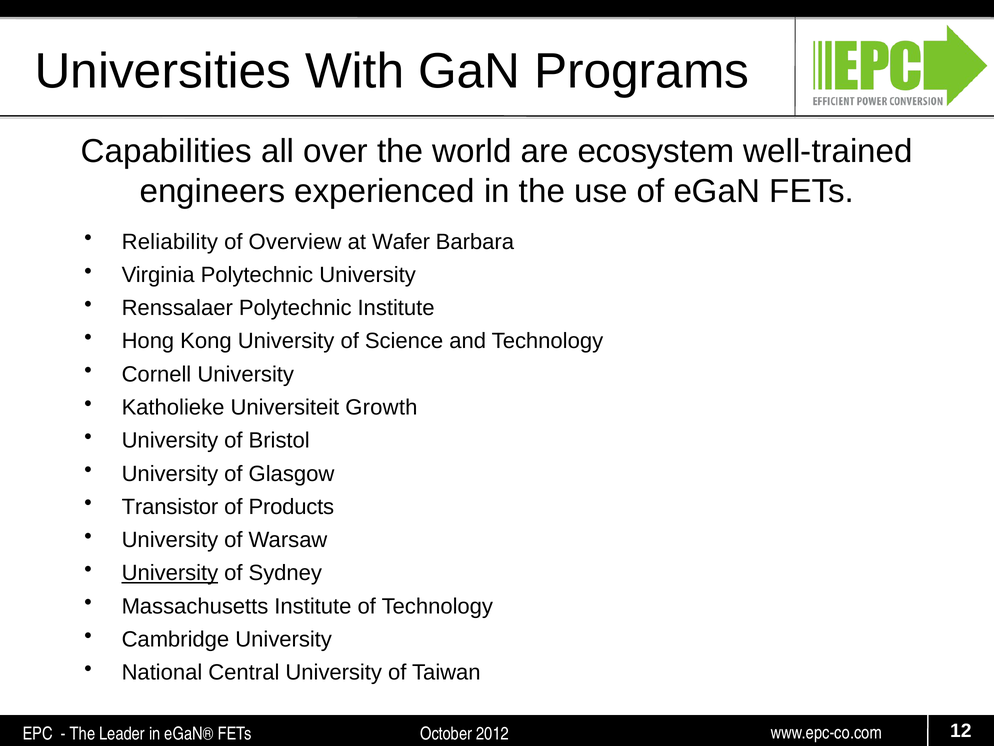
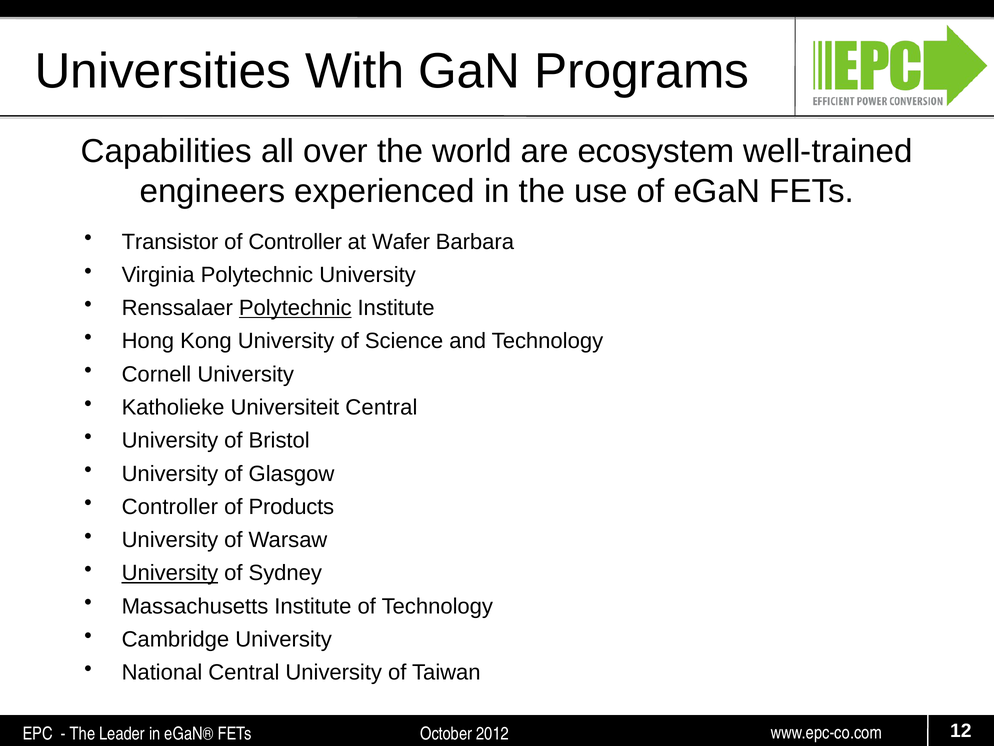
Reliability: Reliability -> Transistor
of Overview: Overview -> Controller
Polytechnic at (295, 308) underline: none -> present
Universiteit Growth: Growth -> Central
Transistor at (170, 507): Transistor -> Controller
